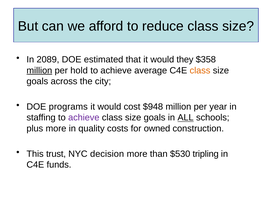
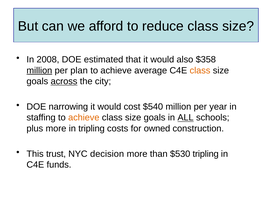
2089: 2089 -> 2008
they: they -> also
hold: hold -> plan
across underline: none -> present
programs: programs -> narrowing
$948: $948 -> $540
achieve at (84, 118) colour: purple -> orange
in quality: quality -> tripling
